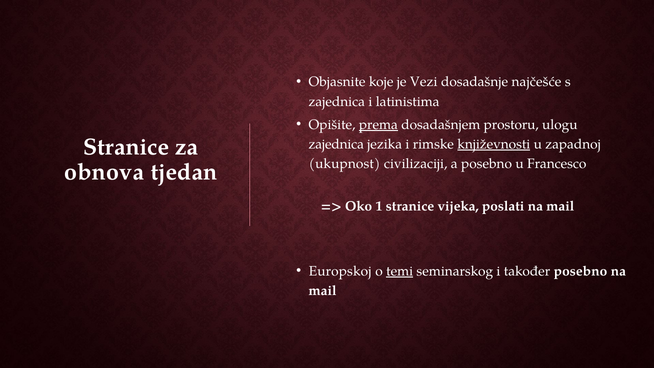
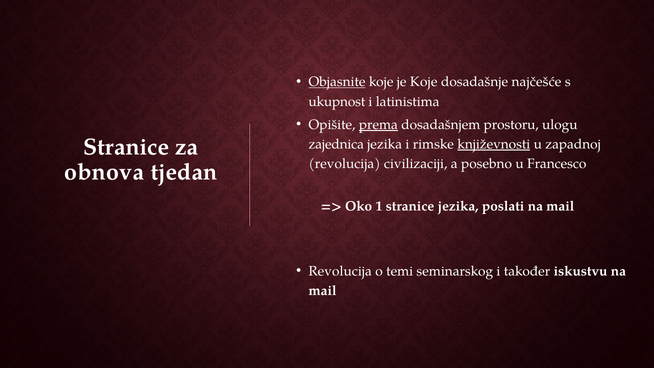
Objasnite underline: none -> present
je Vezi: Vezi -> Koje
zajednica at (337, 102): zajednica -> ukupnost
ukupnost at (345, 164): ukupnost -> revolucija
stranice vijeka: vijeka -> jezika
Europskoj at (340, 271): Europskoj -> Revolucija
temi underline: present -> none
također posebno: posebno -> iskustvu
